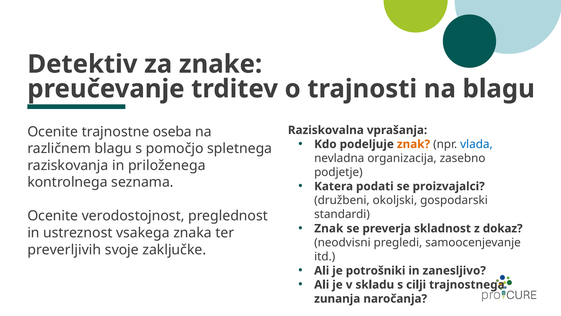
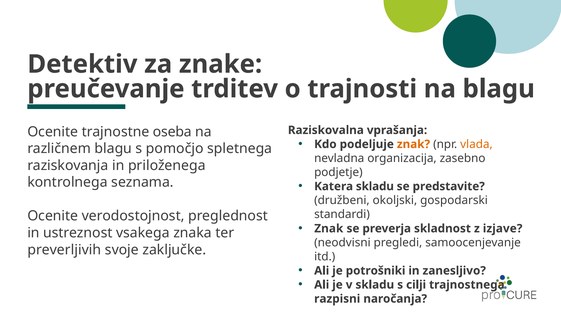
vlada colour: blue -> orange
Katera podati: podati -> skladu
proizvajalci: proizvajalci -> predstavite
dokaz: dokaz -> izjave
zunanja: zunanja -> razpisni
